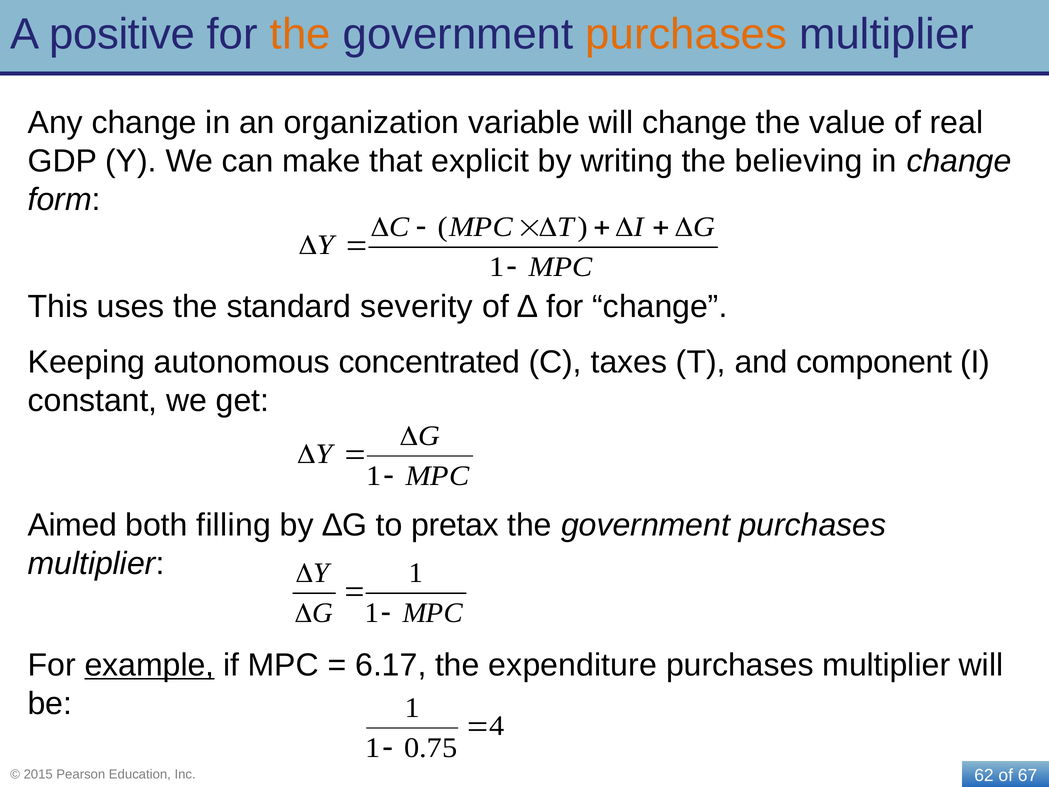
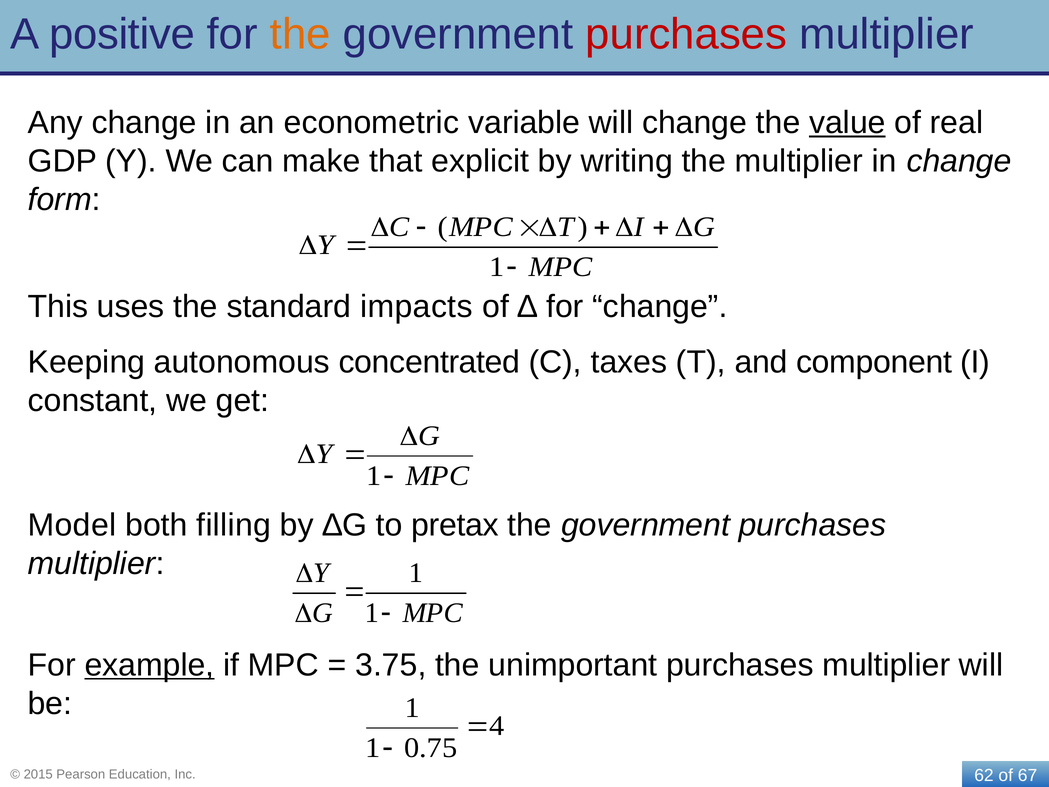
purchases at (686, 34) colour: orange -> red
organization: organization -> econometric
value underline: none -> present
the believing: believing -> multiplier
severity: severity -> impacts
Aimed: Aimed -> Model
6.17: 6.17 -> 3.75
expenditure: expenditure -> unimportant
